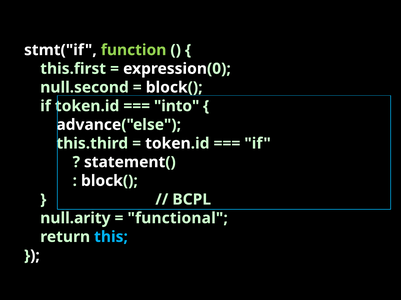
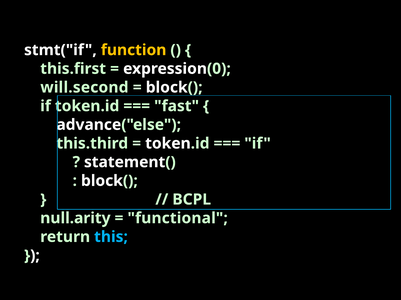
function colour: light green -> yellow
null.second: null.second -> will.second
into: into -> fast
